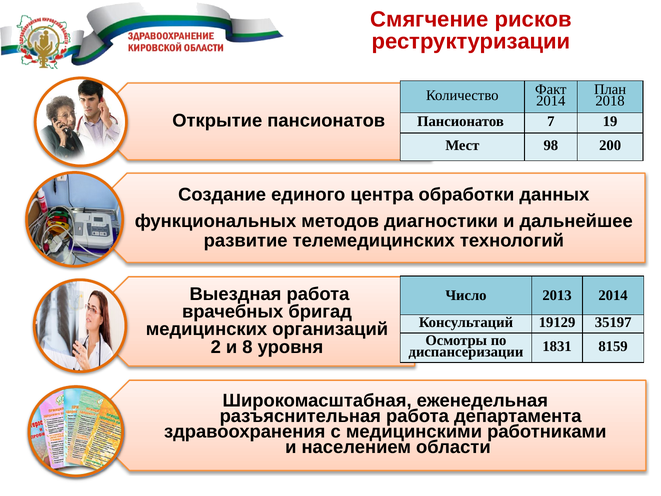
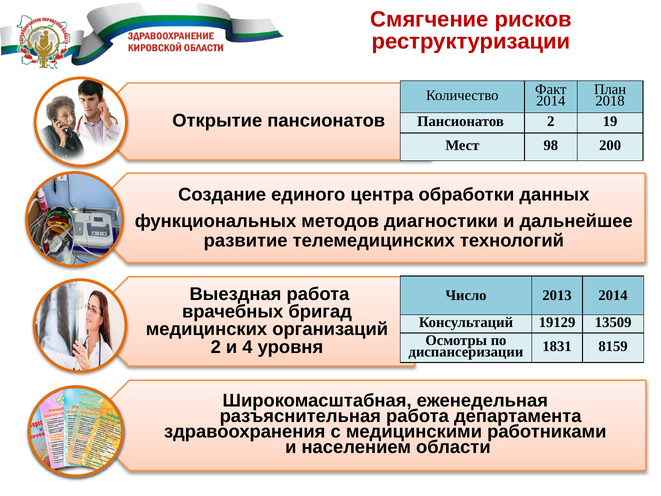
Пансионатов 7: 7 -> 2
35197: 35197 -> 13509
8: 8 -> 4
